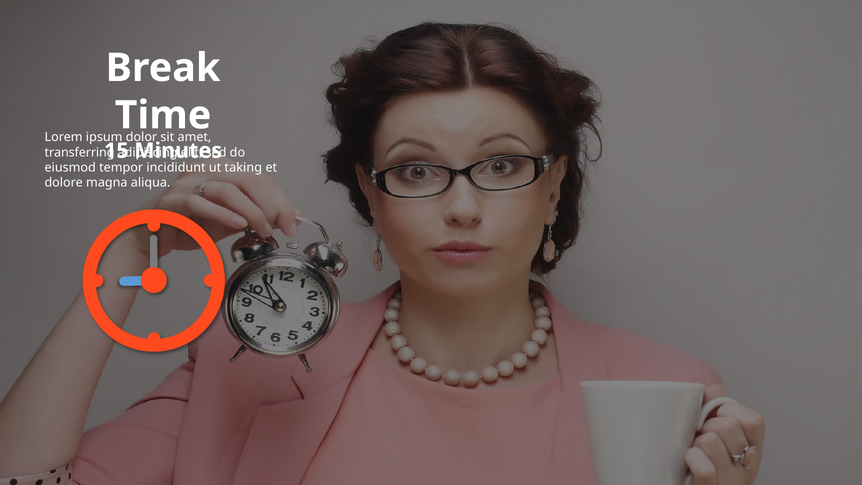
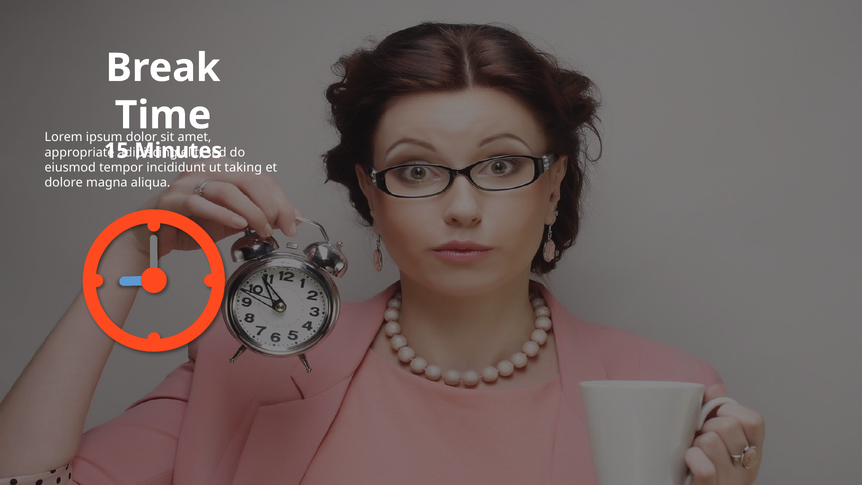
transferring: transferring -> appropriate
